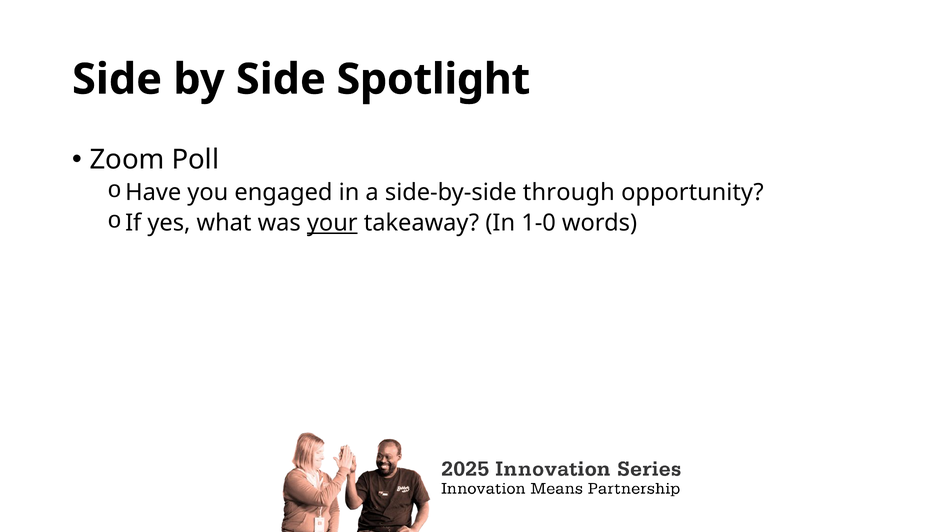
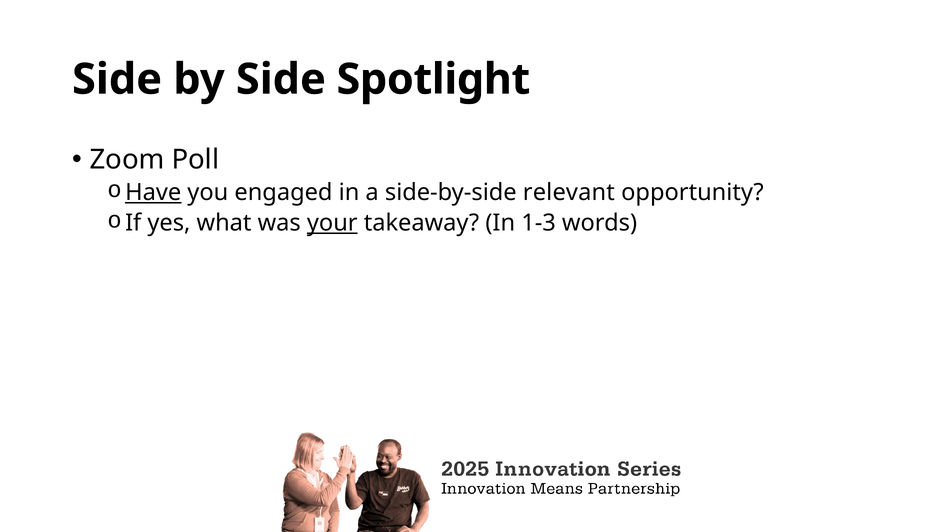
Have underline: none -> present
through: through -> relevant
1-0: 1-0 -> 1-3
